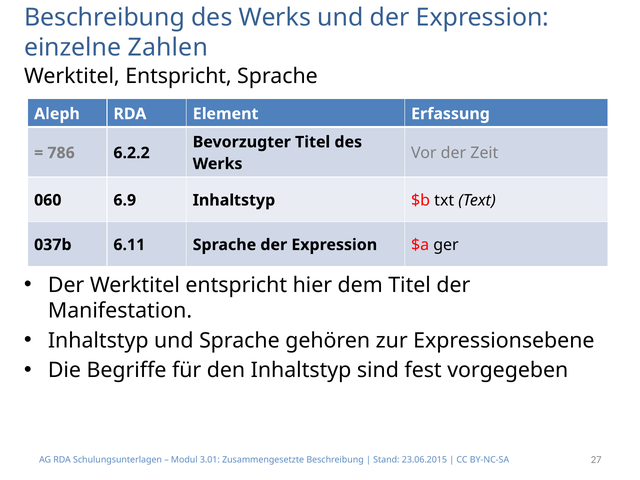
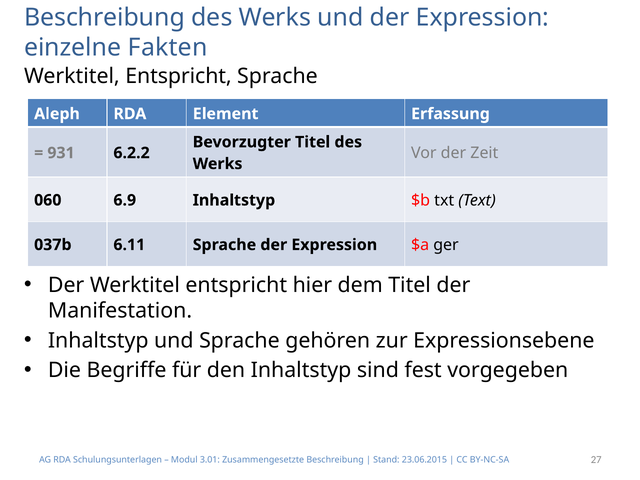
Zahlen: Zahlen -> Fakten
786: 786 -> 931
